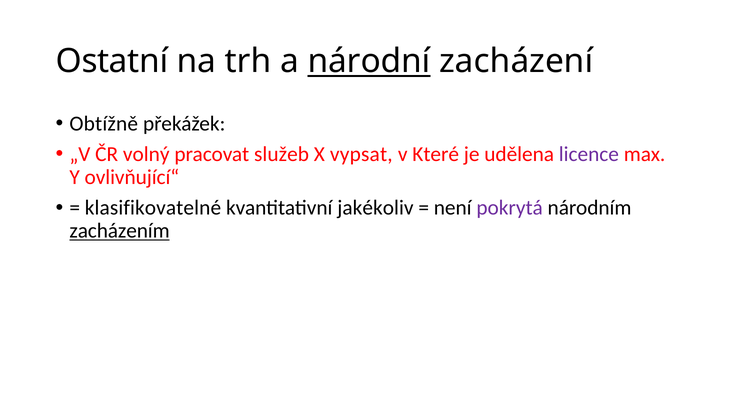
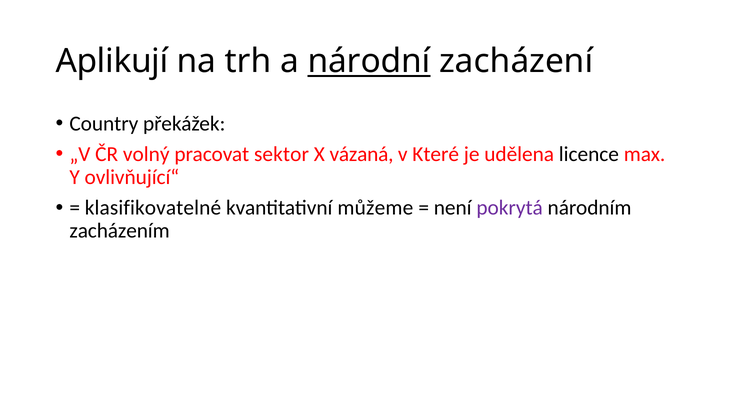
Ostatní: Ostatní -> Aplikují
Obtížně: Obtížně -> Country
služeb: služeb -> sektor
vypsat: vypsat -> vázaná
licence colour: purple -> black
jakékoliv: jakékoliv -> můžeme
zacházením underline: present -> none
